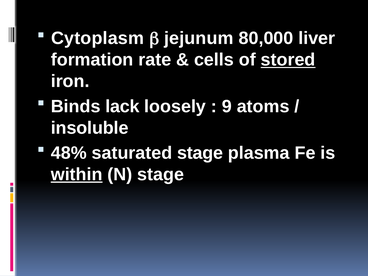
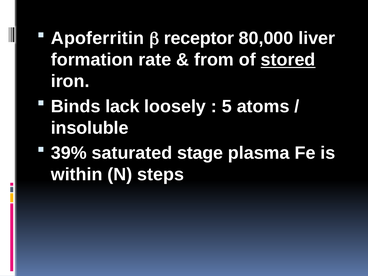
Cytoplasm: Cytoplasm -> Apoferritin
jejunum: jejunum -> receptor
cells: cells -> from
9: 9 -> 5
48%: 48% -> 39%
within underline: present -> none
N stage: stage -> steps
